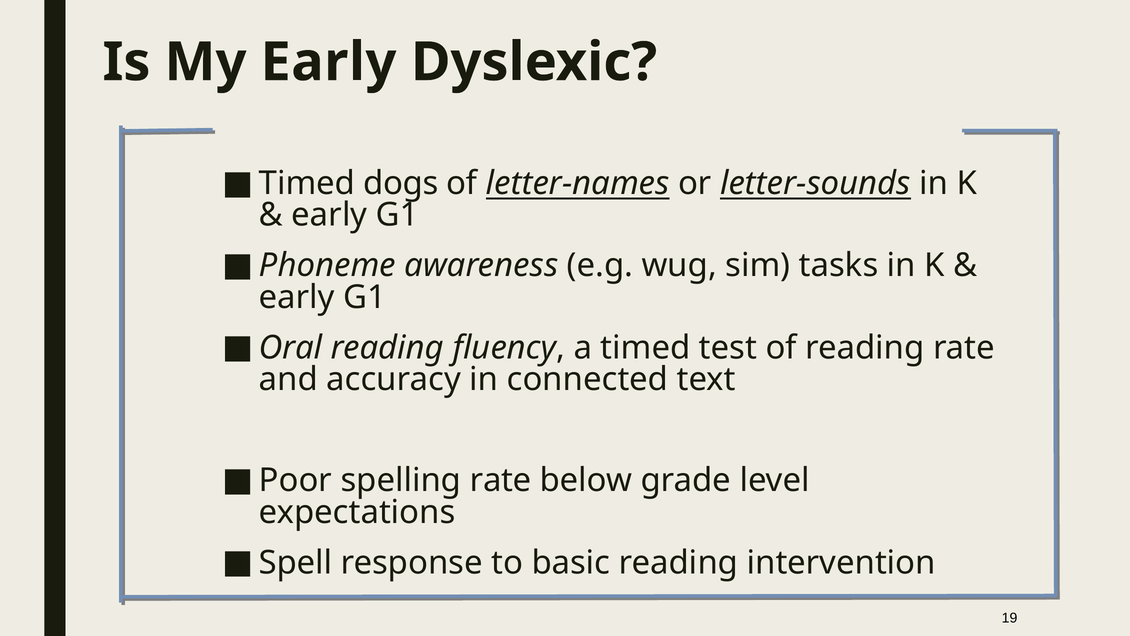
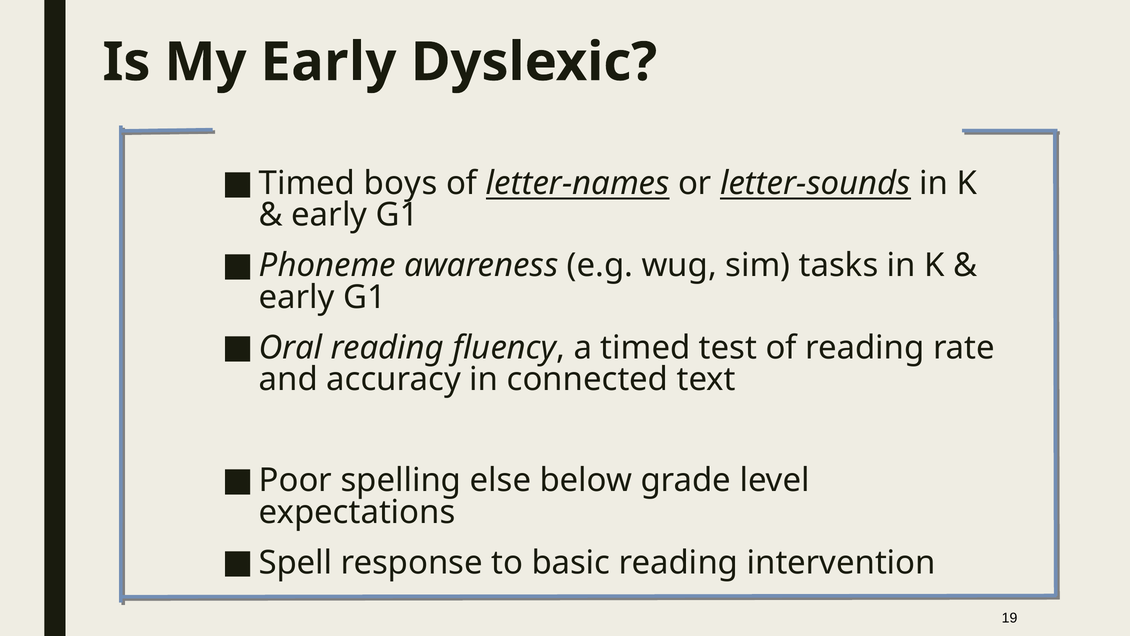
dogs: dogs -> boys
spelling rate: rate -> else
